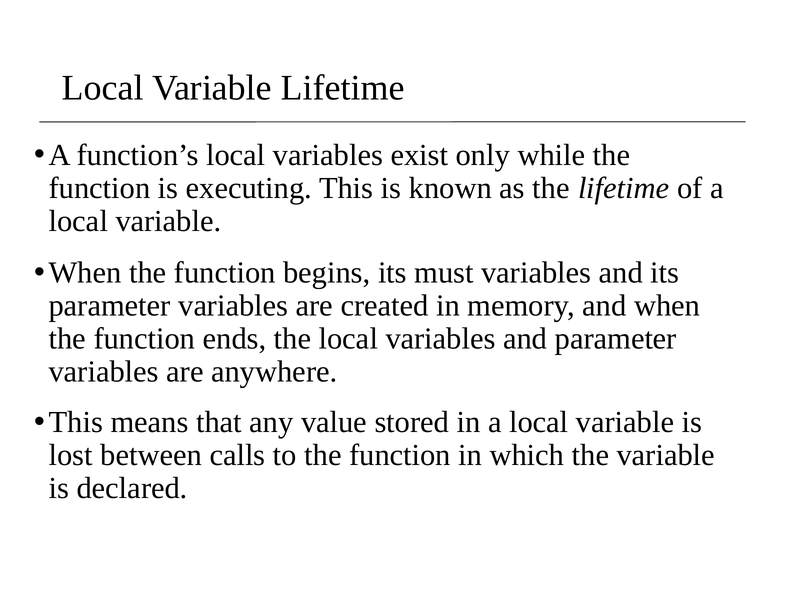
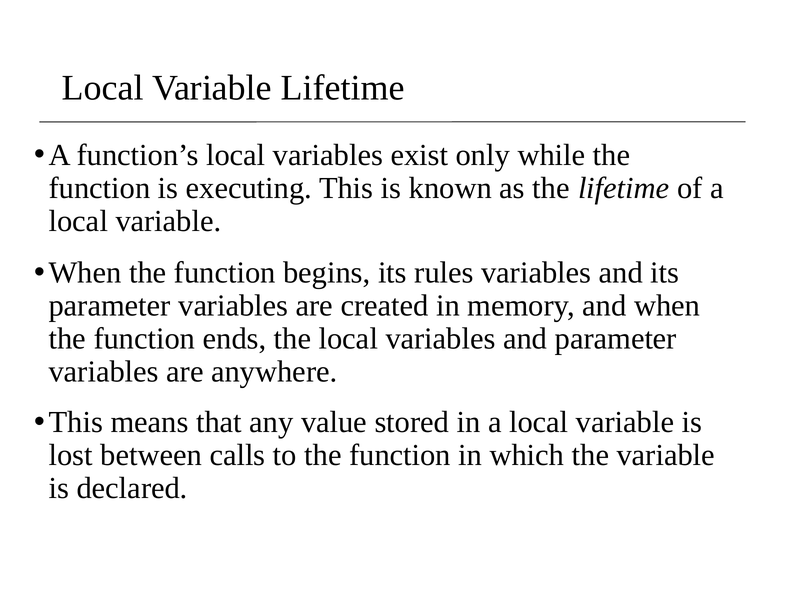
must: must -> rules
